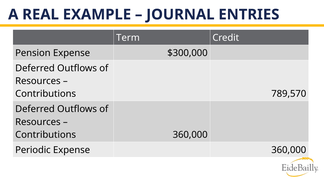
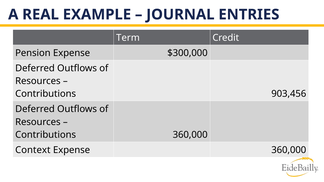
789,570: 789,570 -> 903,456
Periodic: Periodic -> Context
